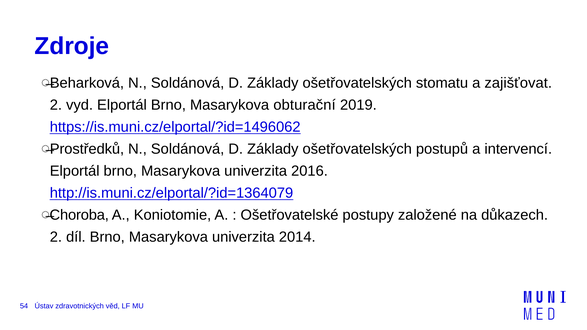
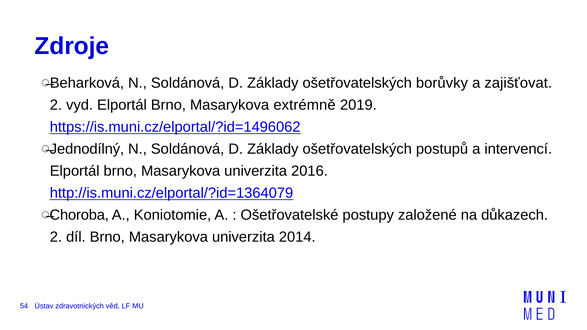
stomatu: stomatu -> borůvky
obturační: obturační -> extrémně
Prostředků: Prostředků -> Jednodílný
